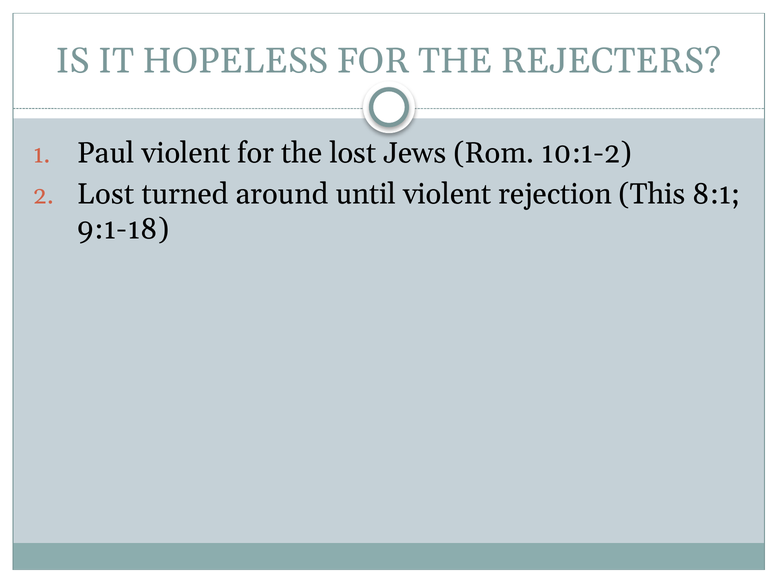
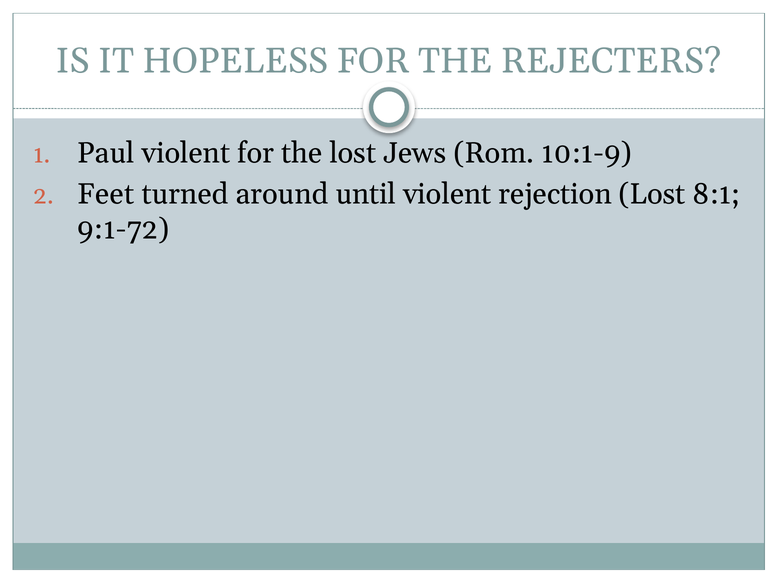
10:1-2: 10:1-2 -> 10:1-9
Lost at (106, 194): Lost -> Feet
rejection This: This -> Lost
9:1-18: 9:1-18 -> 9:1-72
